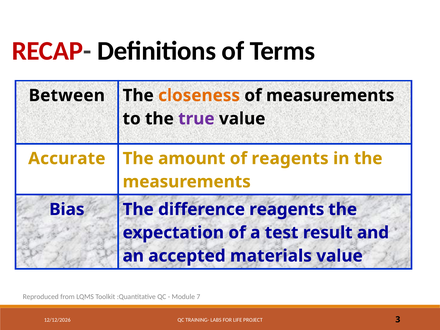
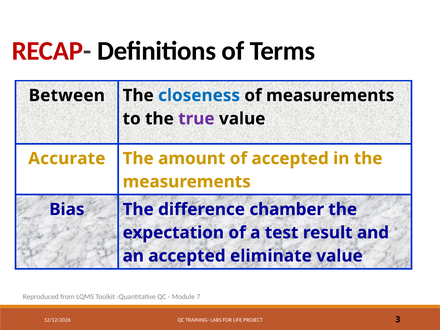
closeness colour: orange -> blue
of reagents: reagents -> accepted
difference reagents: reagents -> chamber
materials: materials -> eliminate
